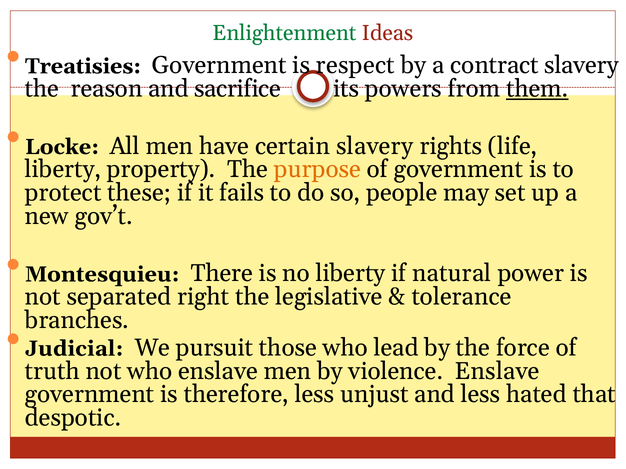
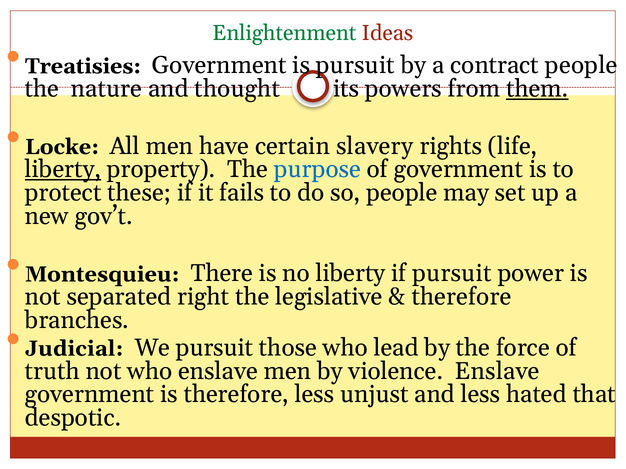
is respect: respect -> pursuit
contract slavery: slavery -> people
reason: reason -> nature
sacrifice: sacrifice -> thought
liberty at (63, 170) underline: none -> present
purpose colour: orange -> blue
if natural: natural -> pursuit
tolerance at (462, 297): tolerance -> therefore
